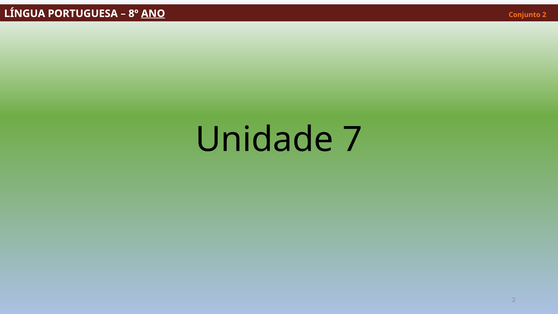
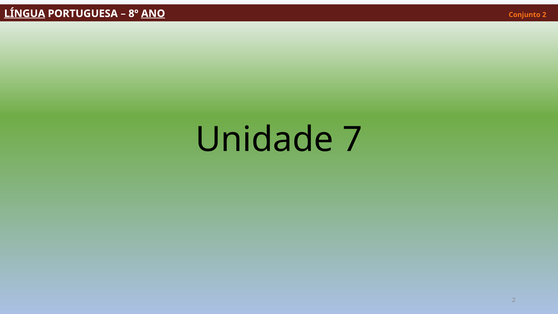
LÍNGUA underline: none -> present
